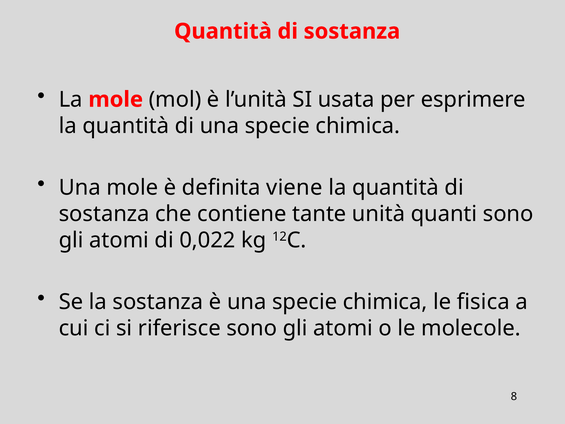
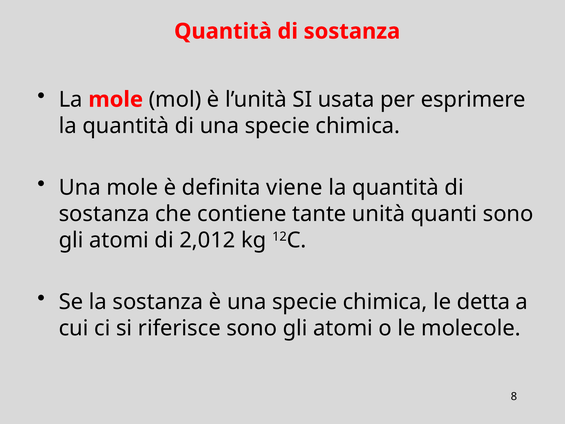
0,022: 0,022 -> 2,012
fisica: fisica -> detta
